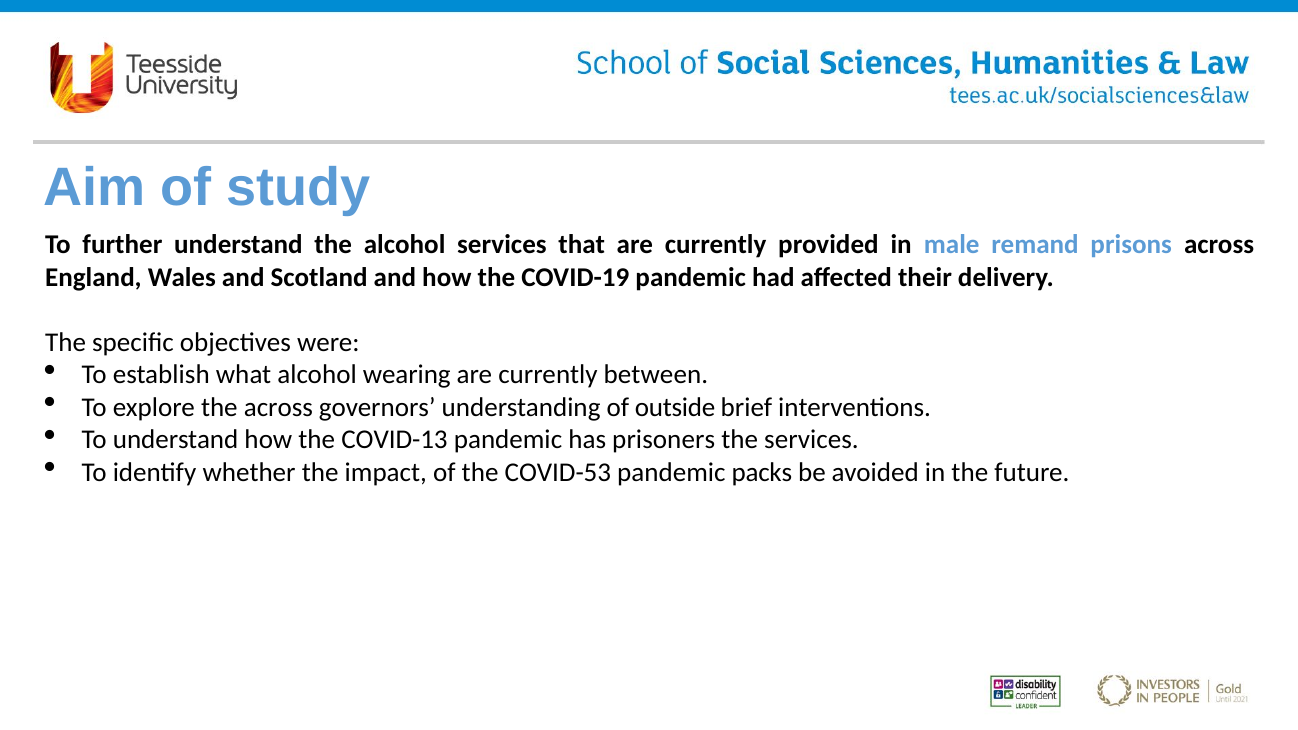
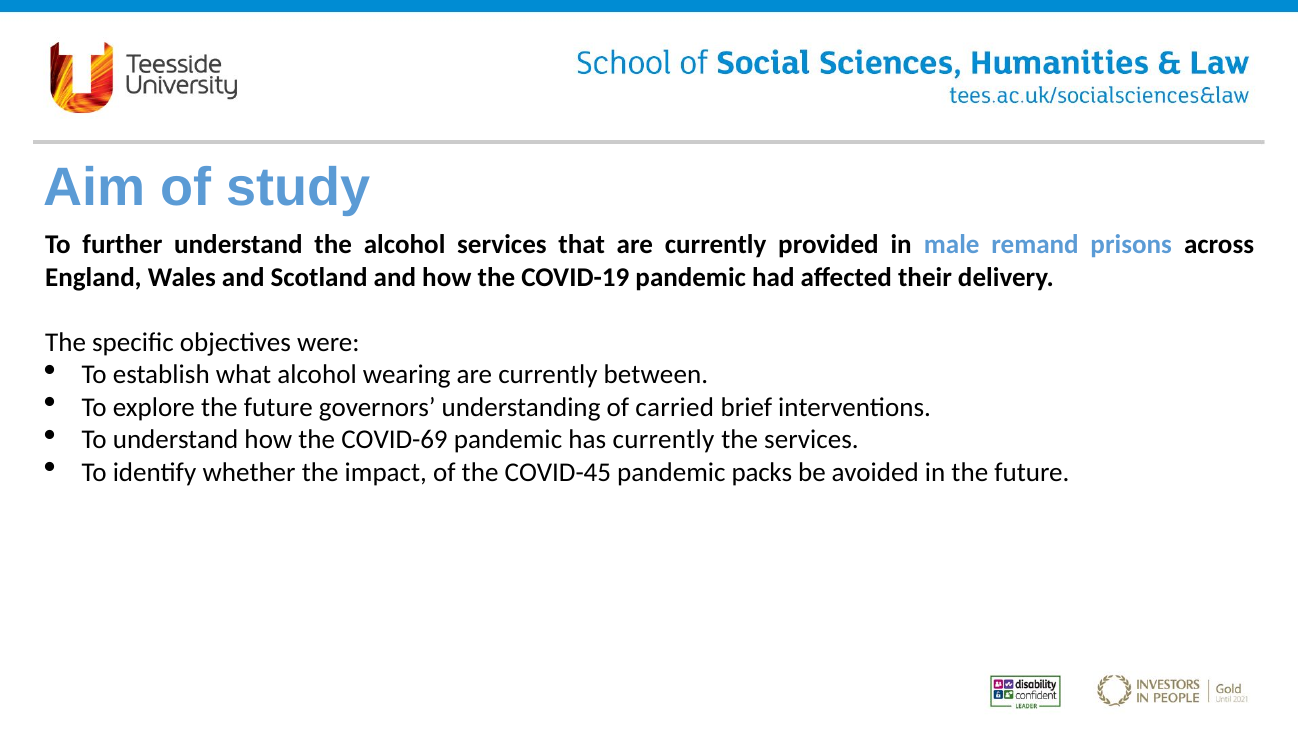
explore the across: across -> future
outside: outside -> carried
COVID-13: COVID-13 -> COVID-69
has prisoners: prisoners -> currently
COVID-53: COVID-53 -> COVID-45
